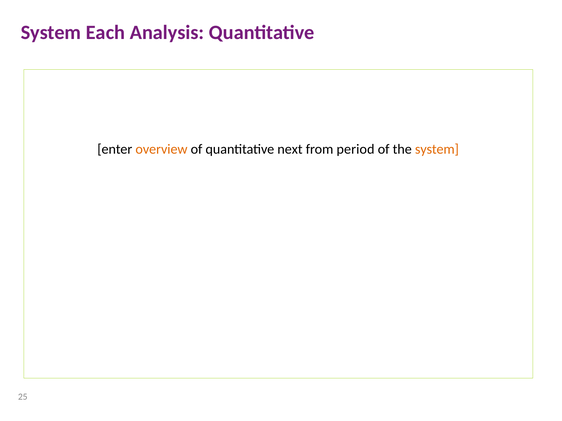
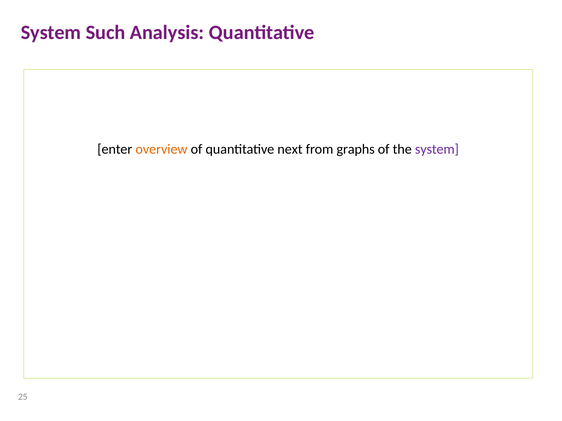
Each: Each -> Such
period: period -> graphs
system at (437, 149) colour: orange -> purple
